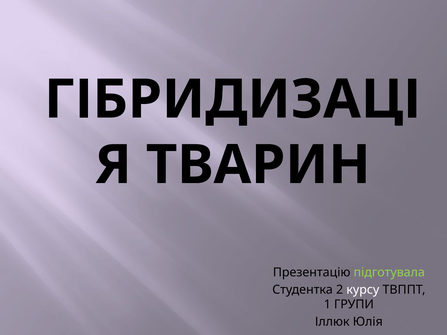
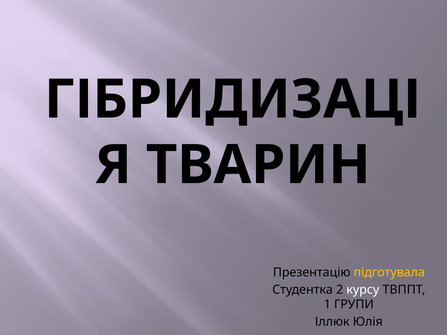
підготувала colour: light green -> yellow
